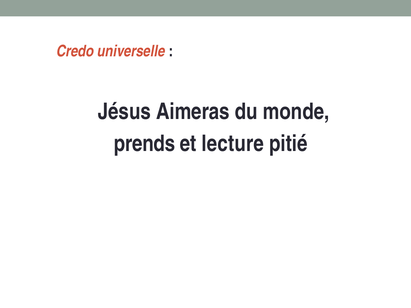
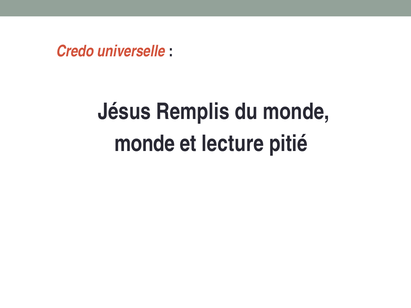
Aimeras: Aimeras -> Remplis
prends at (145, 144): prends -> monde
